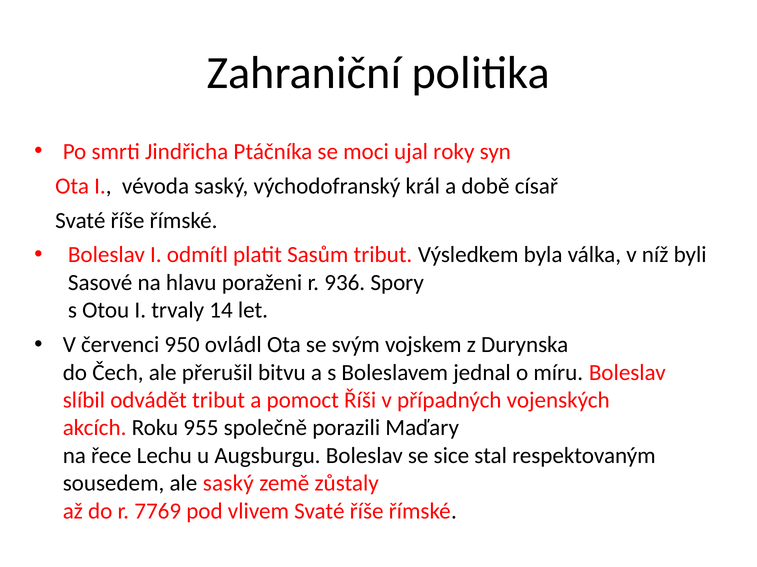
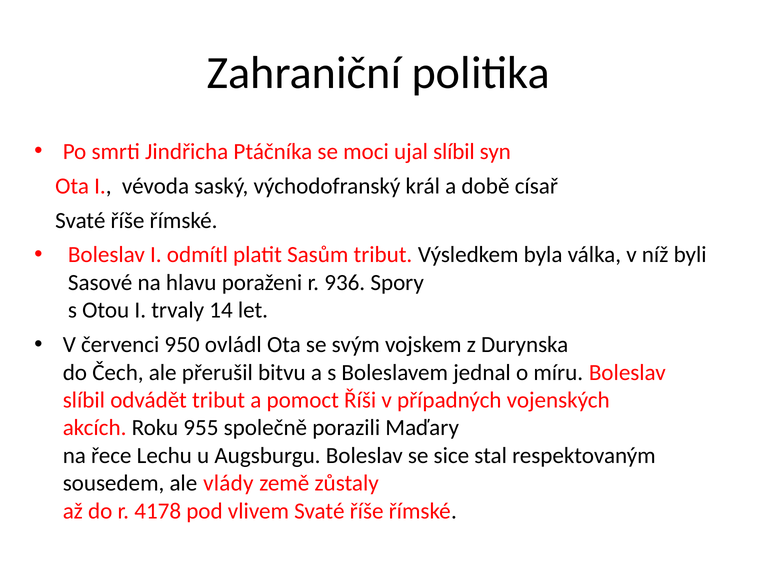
ujal roky: roky -> slíbil
ale saský: saský -> vlády
7769: 7769 -> 4178
